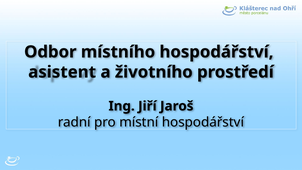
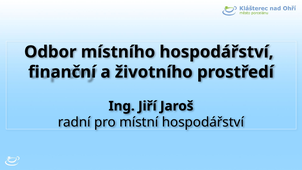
asistent: asistent -> finanční
